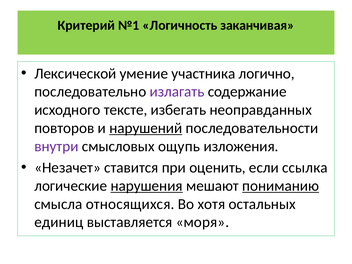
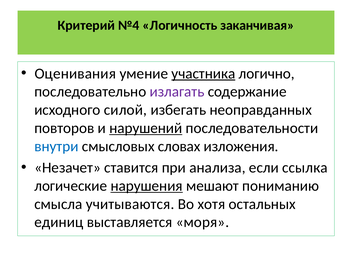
№1: №1 -> №4
Лексической: Лексической -> Оценивания
участника underline: none -> present
тексте: тексте -> силой
внутри colour: purple -> blue
ощупь: ощупь -> словах
оценить: оценить -> анализа
пониманию underline: present -> none
относящихся: относящихся -> учитываются
